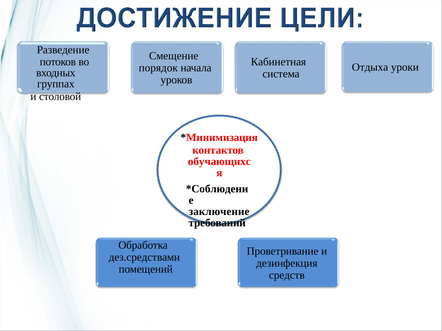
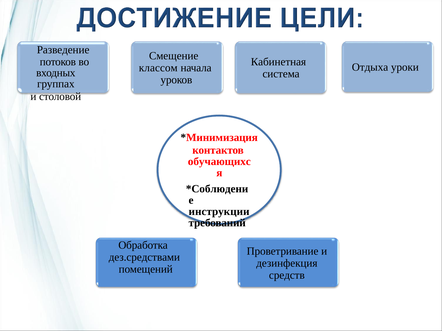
порядок: порядок -> классом
заключение: заключение -> инструкции
